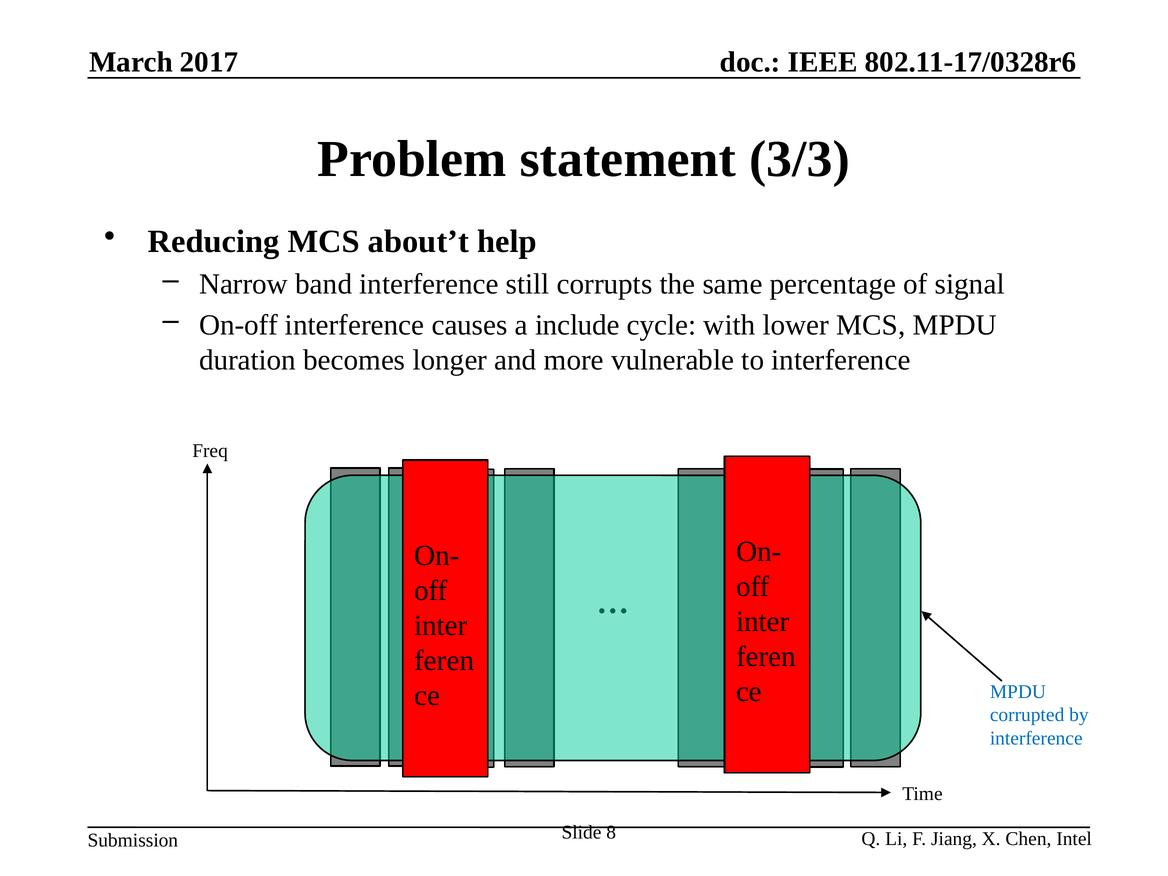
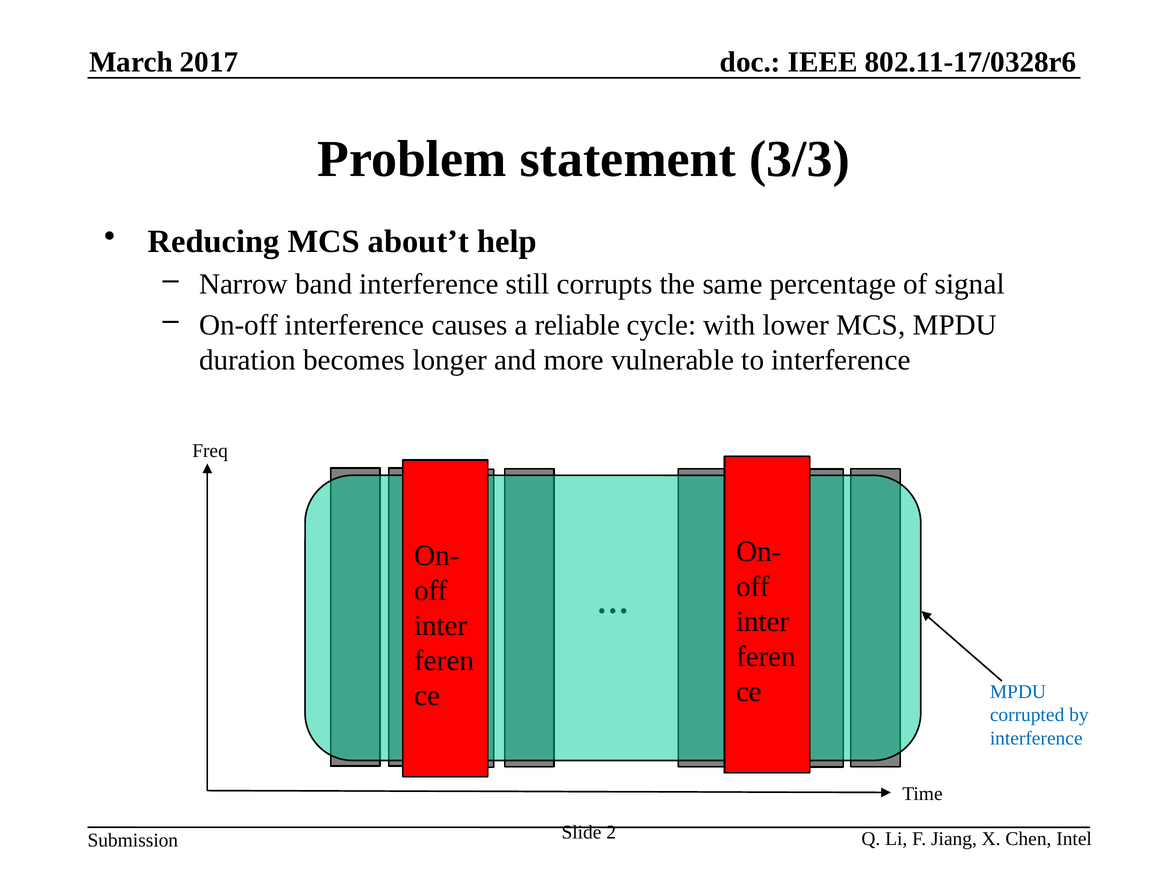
include: include -> reliable
8: 8 -> 2
